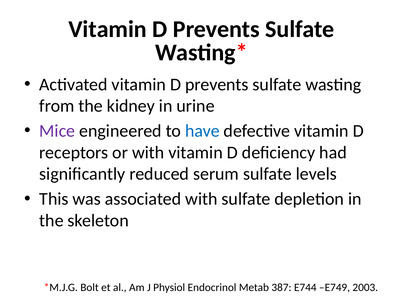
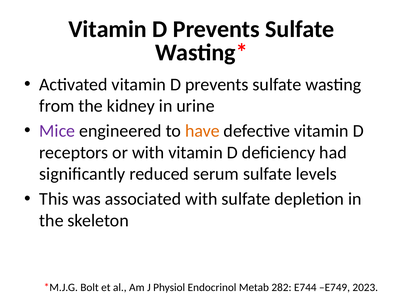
have colour: blue -> orange
387: 387 -> 282
2003: 2003 -> 2023
